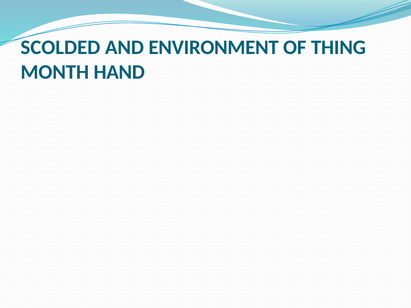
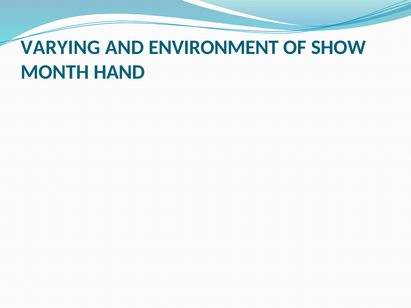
SCOLDED: SCOLDED -> VARYING
THING: THING -> SHOW
